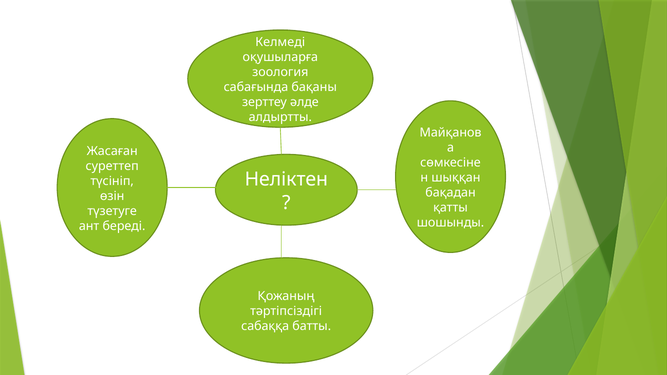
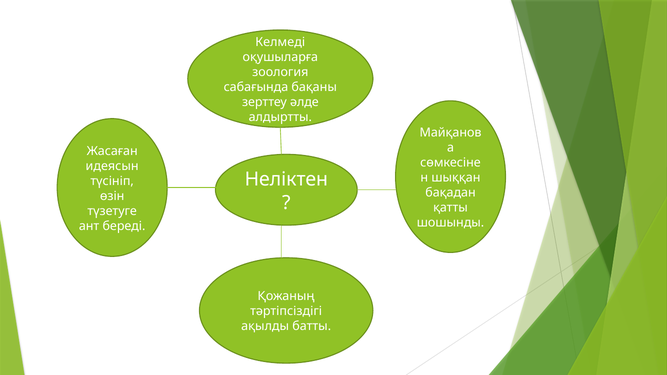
суреттеп: суреттеп -> идеясын
сабаққа: сабаққа -> ақылды
